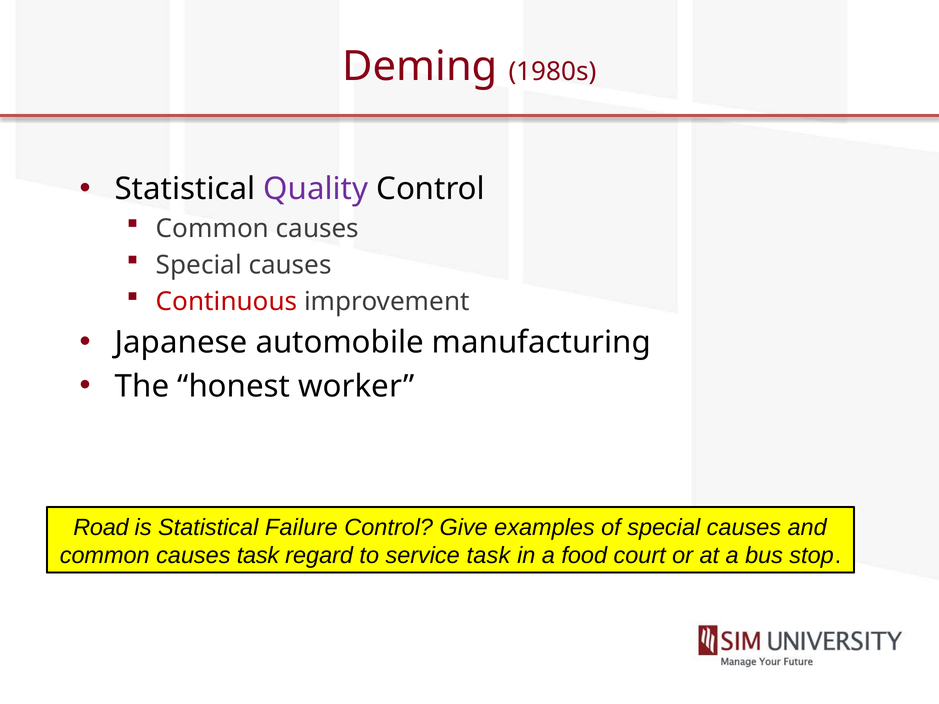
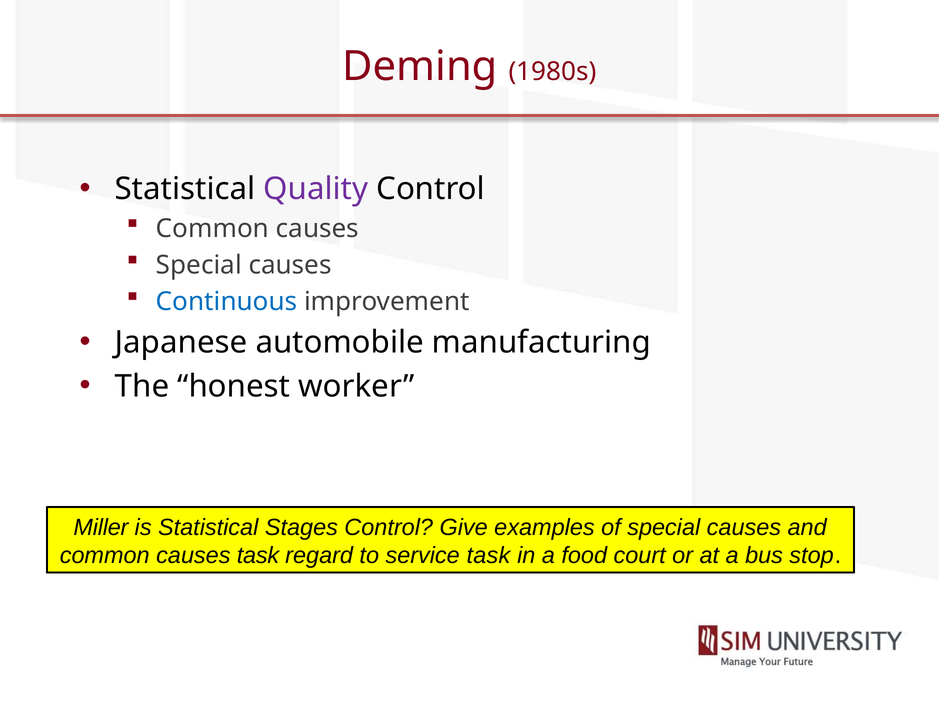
Continuous colour: red -> blue
Road: Road -> Miller
Failure: Failure -> Stages
